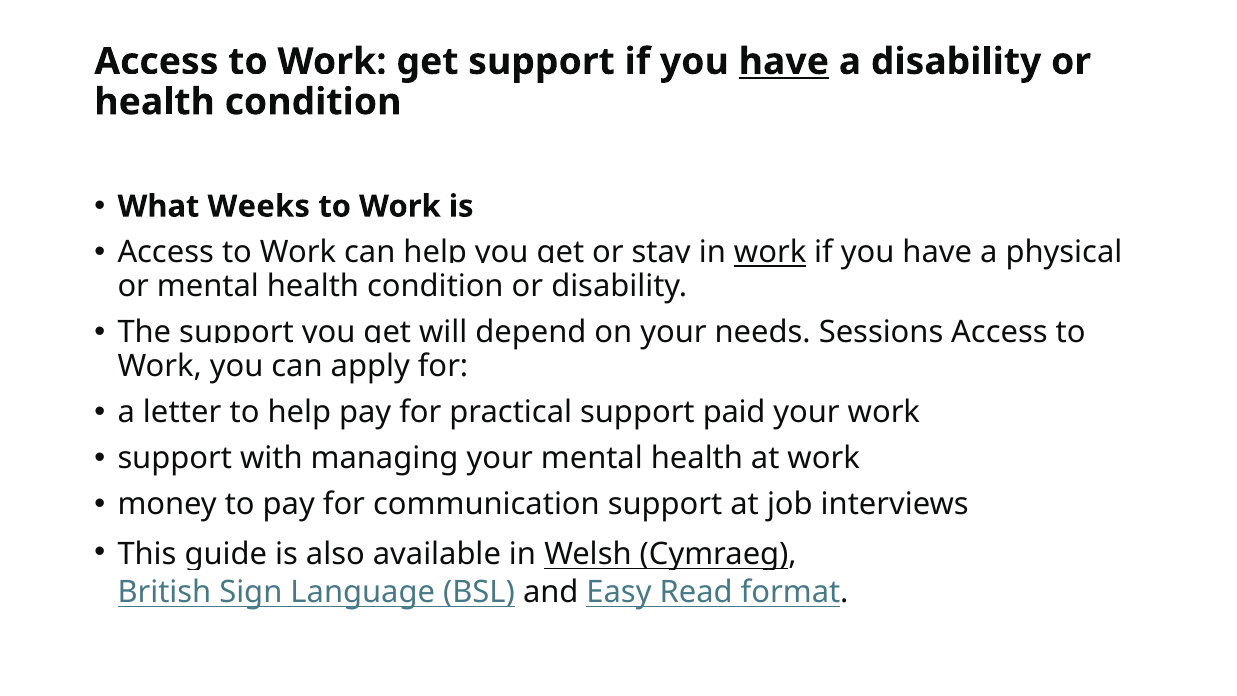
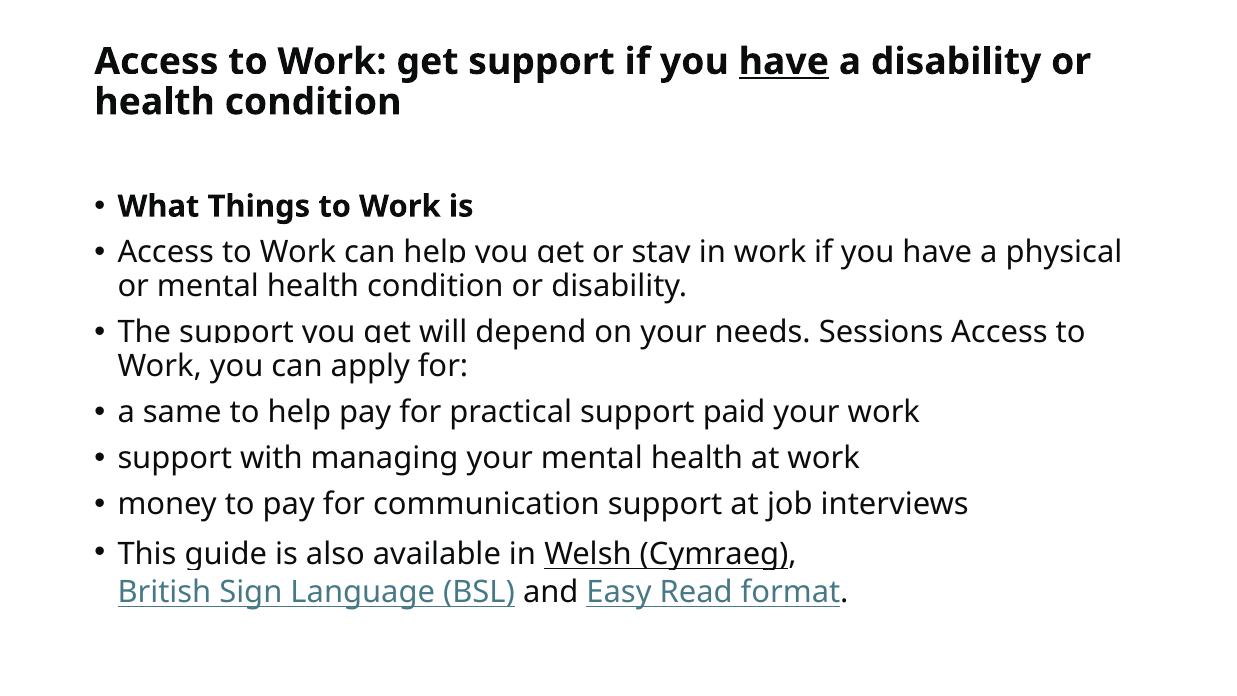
Weeks: Weeks -> Things
work at (770, 253) underline: present -> none
letter: letter -> same
